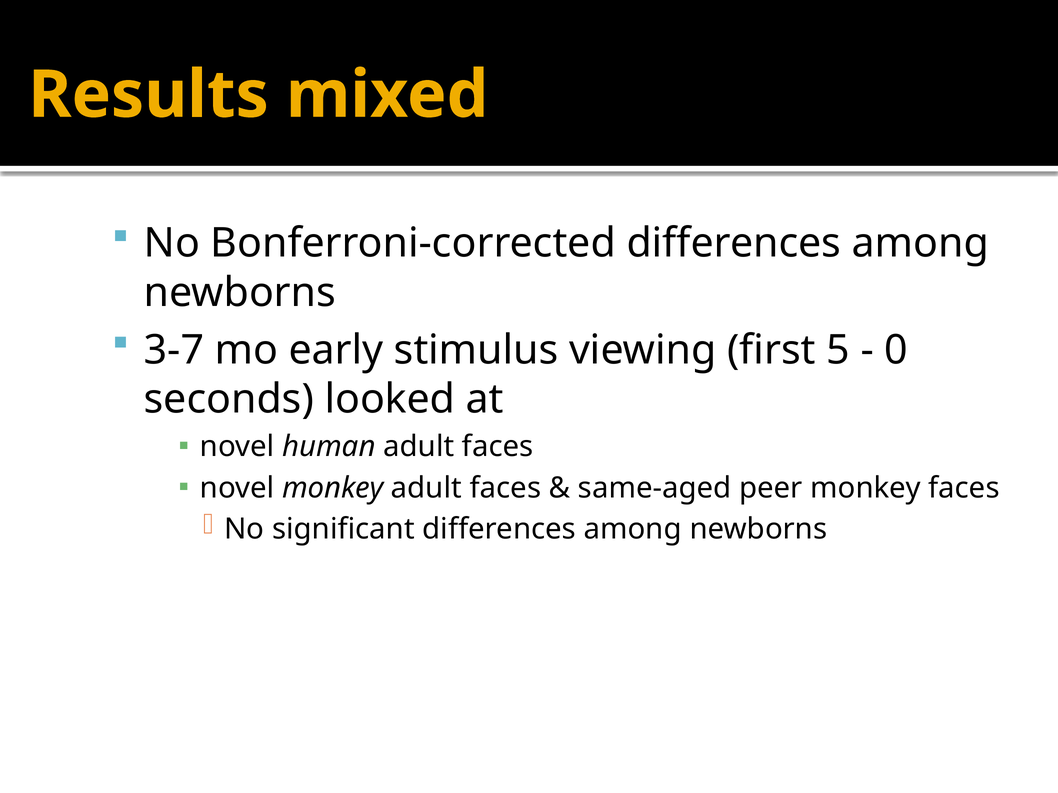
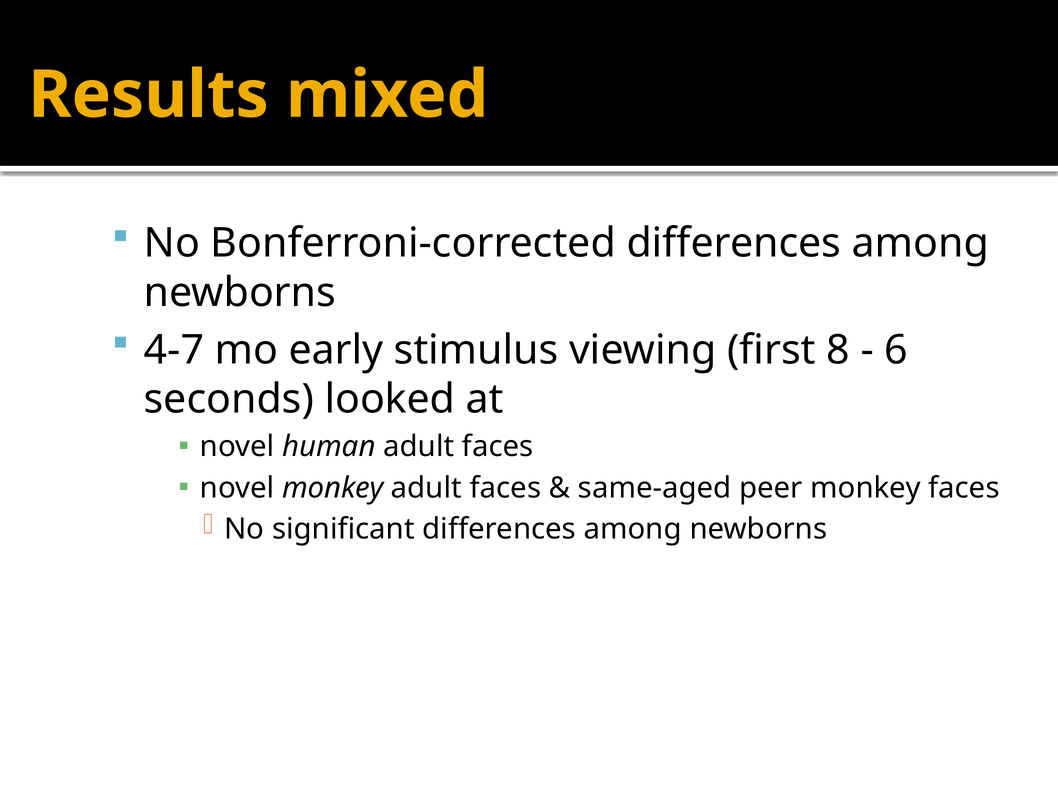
3-7: 3-7 -> 4-7
5: 5 -> 8
0: 0 -> 6
